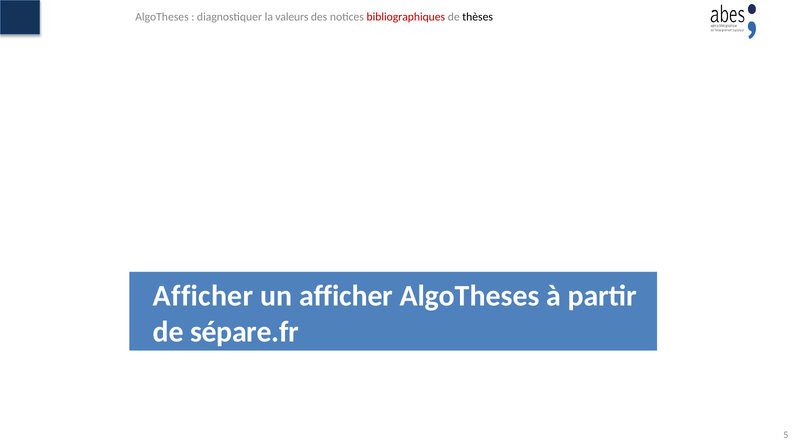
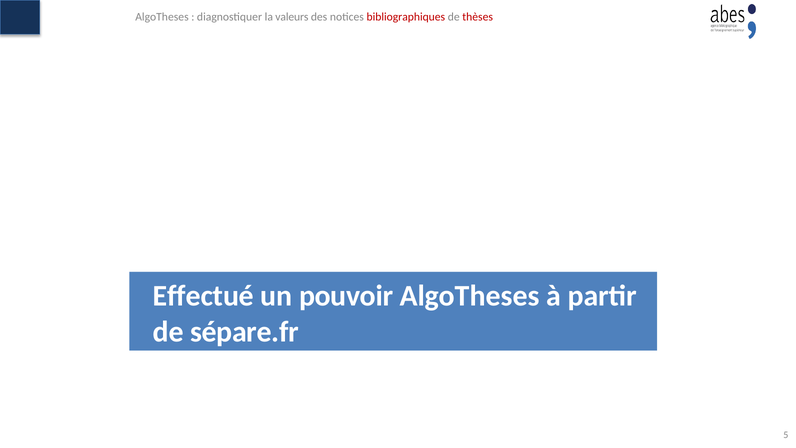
thèses colour: black -> red
Afficher at (203, 296): Afficher -> Effectué
un afficher: afficher -> pouvoir
